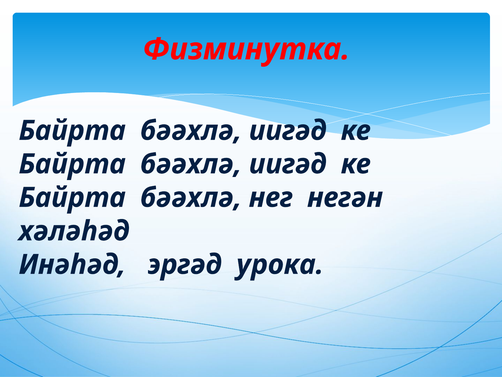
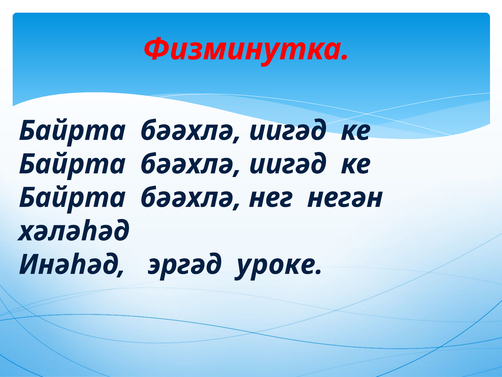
урока: урока -> уроке
